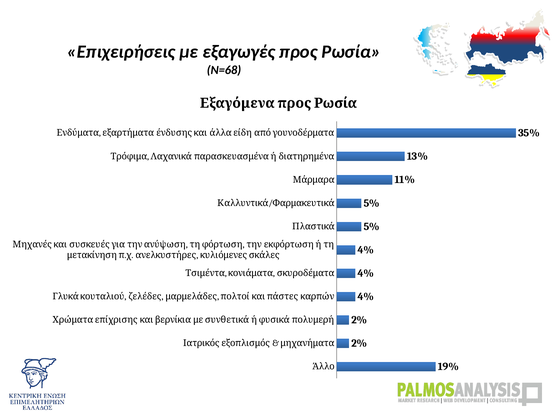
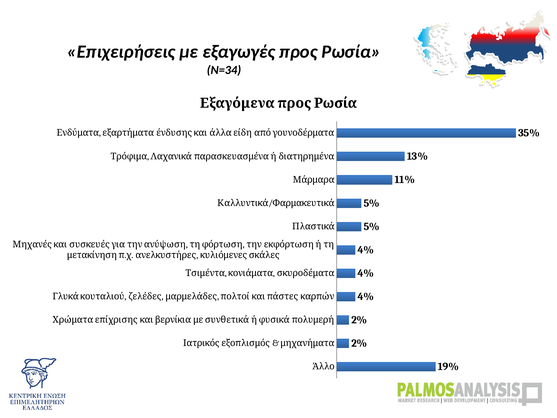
Ν=68: Ν=68 -> Ν=34
